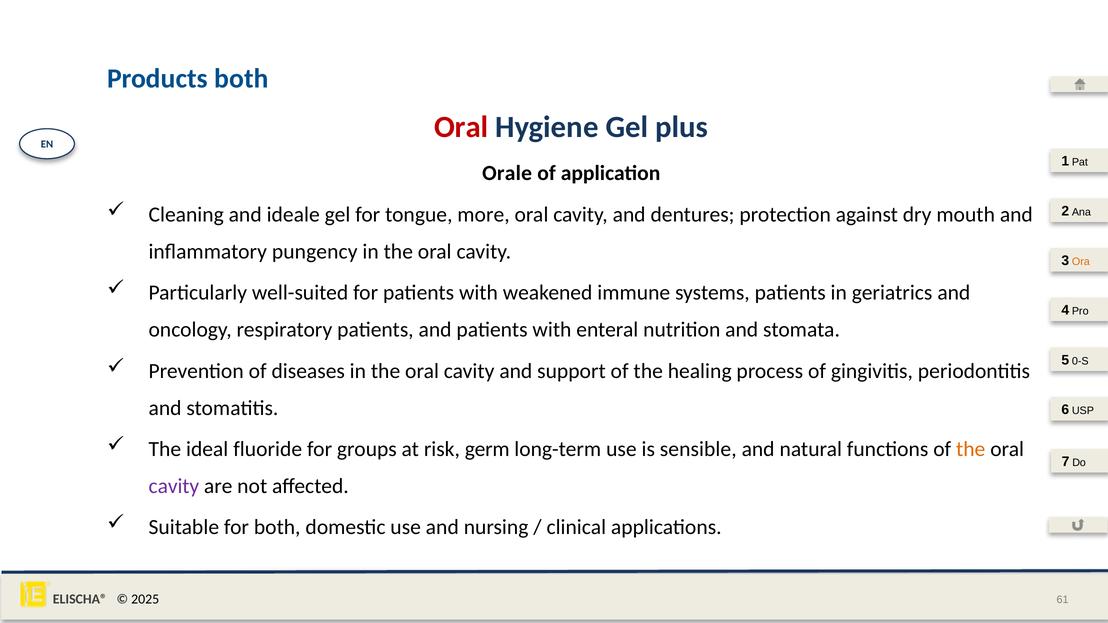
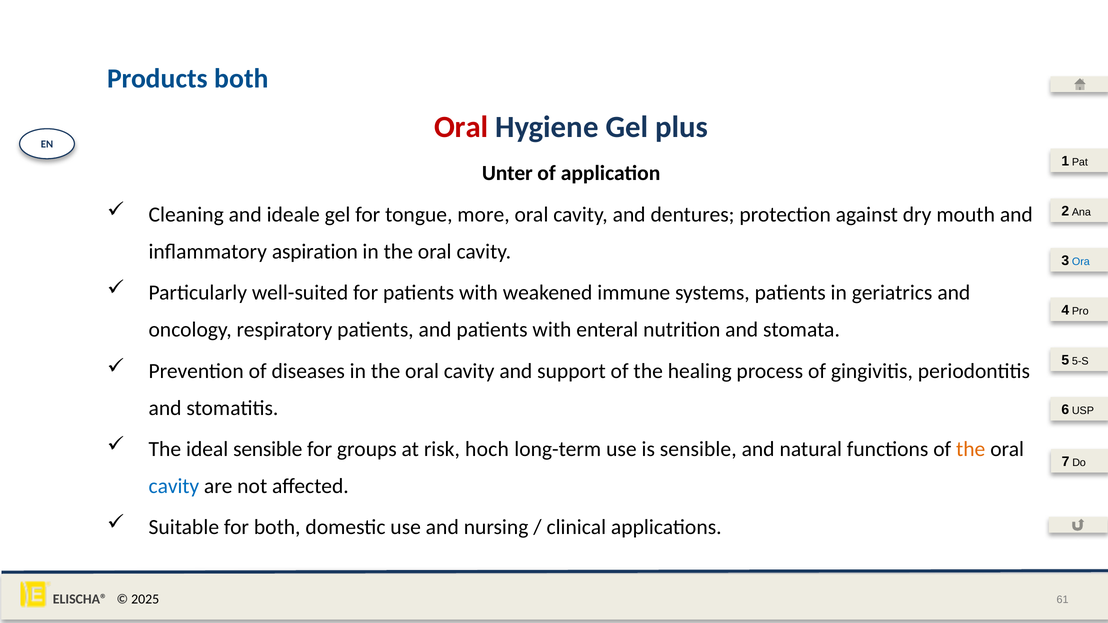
Orale: Orale -> Unter
pungency: pungency -> aspiration
Ora colour: orange -> blue
0-S: 0-S -> 5-S
ideal fluoride: fluoride -> sensible
germ: germ -> hoch
cavity at (174, 486) colour: purple -> blue
